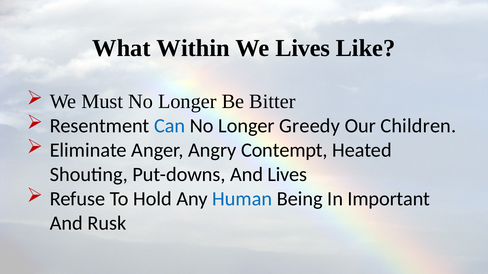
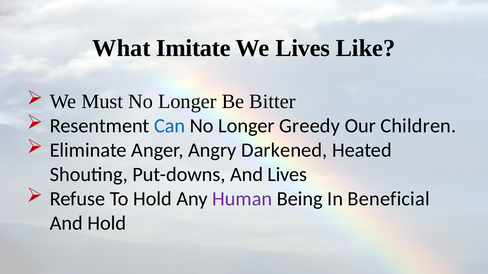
Within: Within -> Imitate
Contempt: Contempt -> Darkened
Human colour: blue -> purple
Important: Important -> Beneficial
And Rusk: Rusk -> Hold
